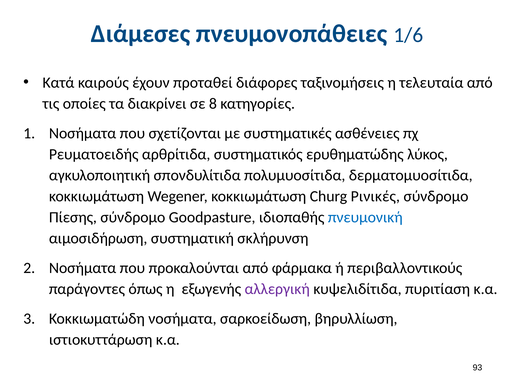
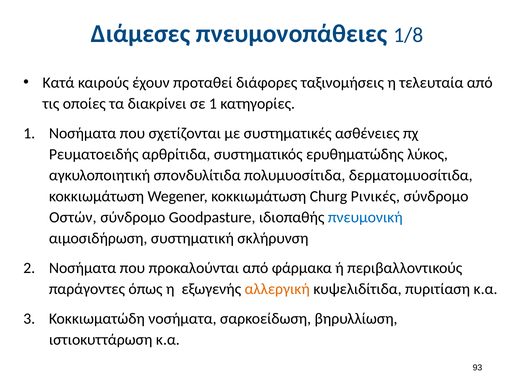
1/6: 1/6 -> 1/8
σε 8: 8 -> 1
Πίεσης: Πίεσης -> Οστών
αλλεργική colour: purple -> orange
